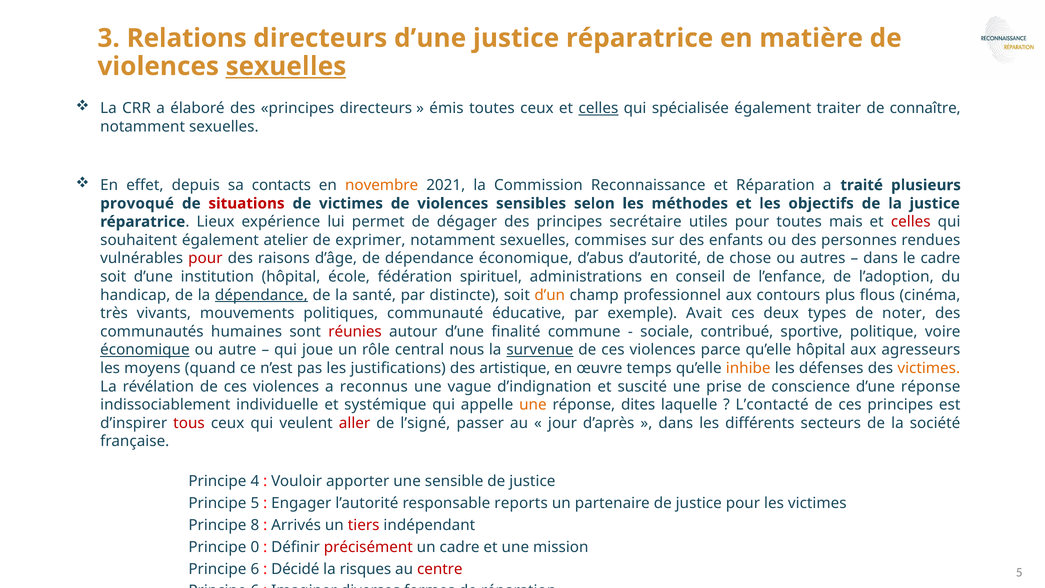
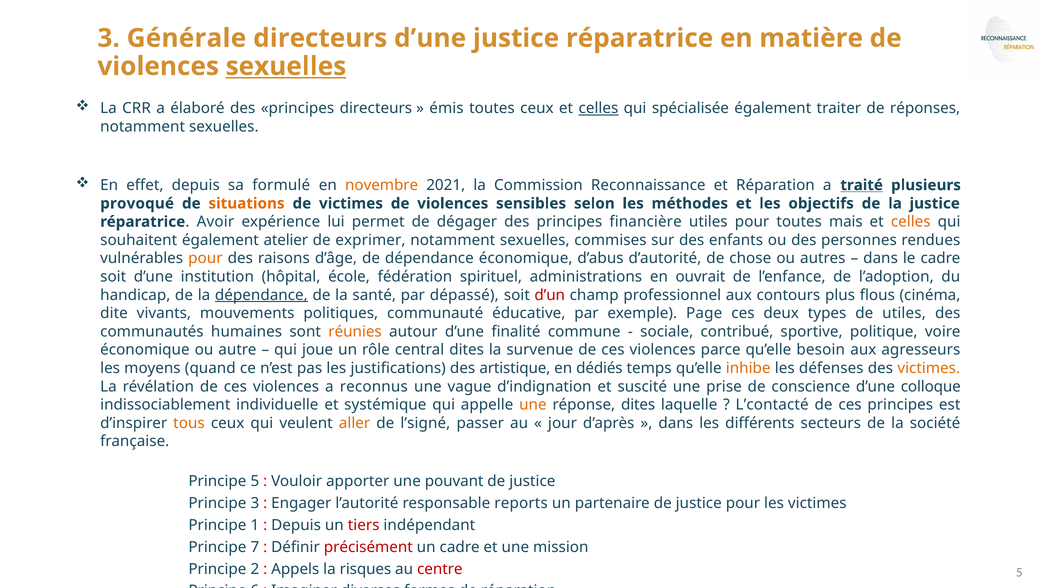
Relations: Relations -> Générale
connaître: connaître -> réponses
contacts: contacts -> formulé
traité underline: none -> present
situations colour: red -> orange
Lieux: Lieux -> Avoir
secrétaire: secrétaire -> financière
celles at (911, 222) colour: red -> orange
pour at (205, 258) colour: red -> orange
conseil: conseil -> ouvrait
distincte: distincte -> dépassé
d’un colour: orange -> red
très: très -> dite
Avait: Avait -> Page
de noter: noter -> utiles
réunies colour: red -> orange
économique at (145, 350) underline: present -> none
central nous: nous -> dites
survenue underline: present -> none
qu’elle hôpital: hôpital -> besoin
œuvre: œuvre -> dédiés
d’une réponse: réponse -> colloque
tous colour: red -> orange
aller colour: red -> orange
Principe 4: 4 -> 5
sensible: sensible -> pouvant
Principe 5: 5 -> 3
8: 8 -> 1
Arrivés at (296, 525): Arrivés -> Depuis
0: 0 -> 7
6 at (255, 569): 6 -> 2
Décidé: Décidé -> Appels
